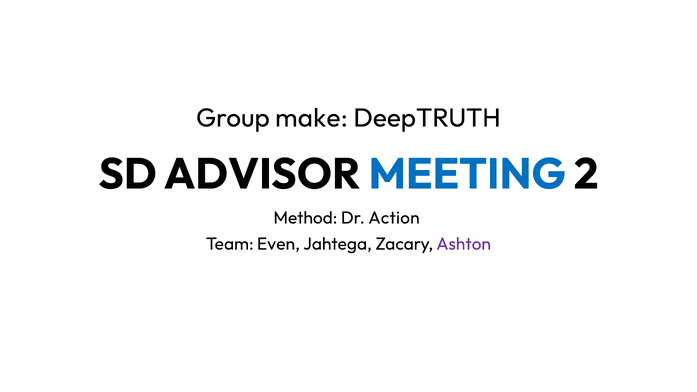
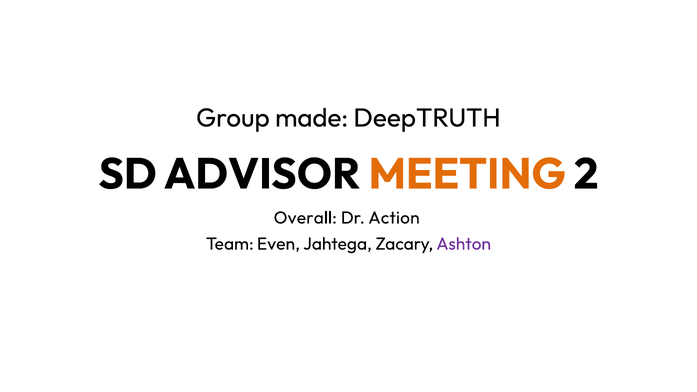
make: make -> made
MEETING colour: blue -> orange
Method: Method -> Overall
